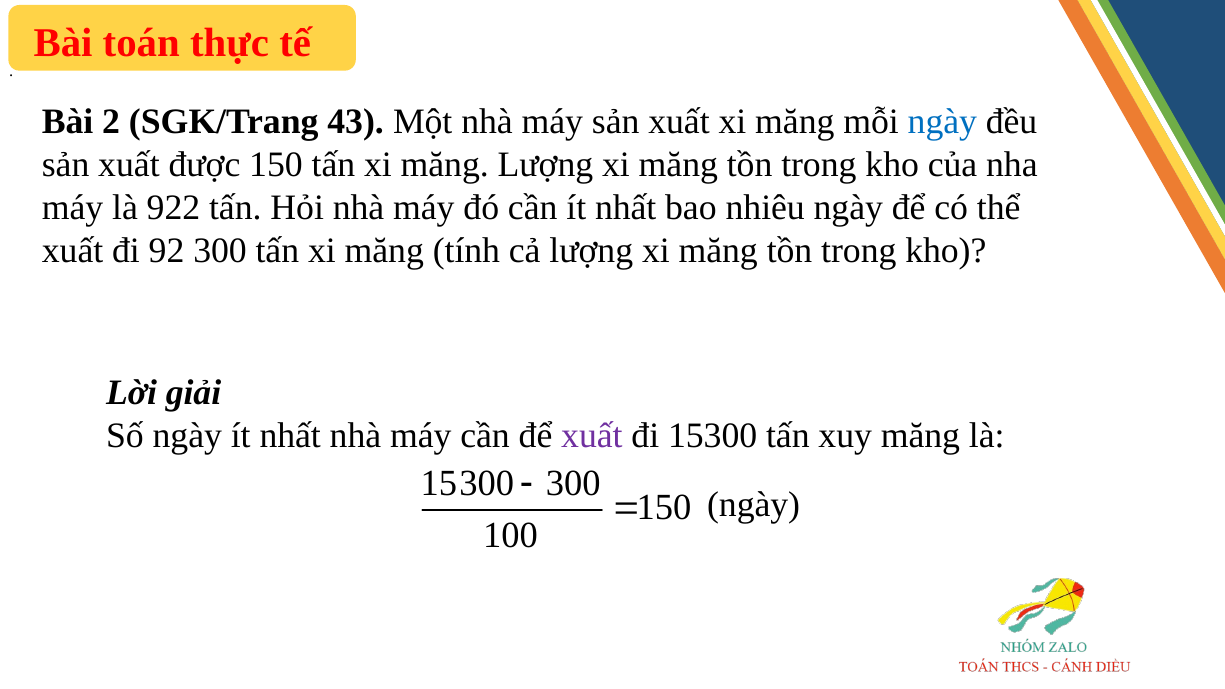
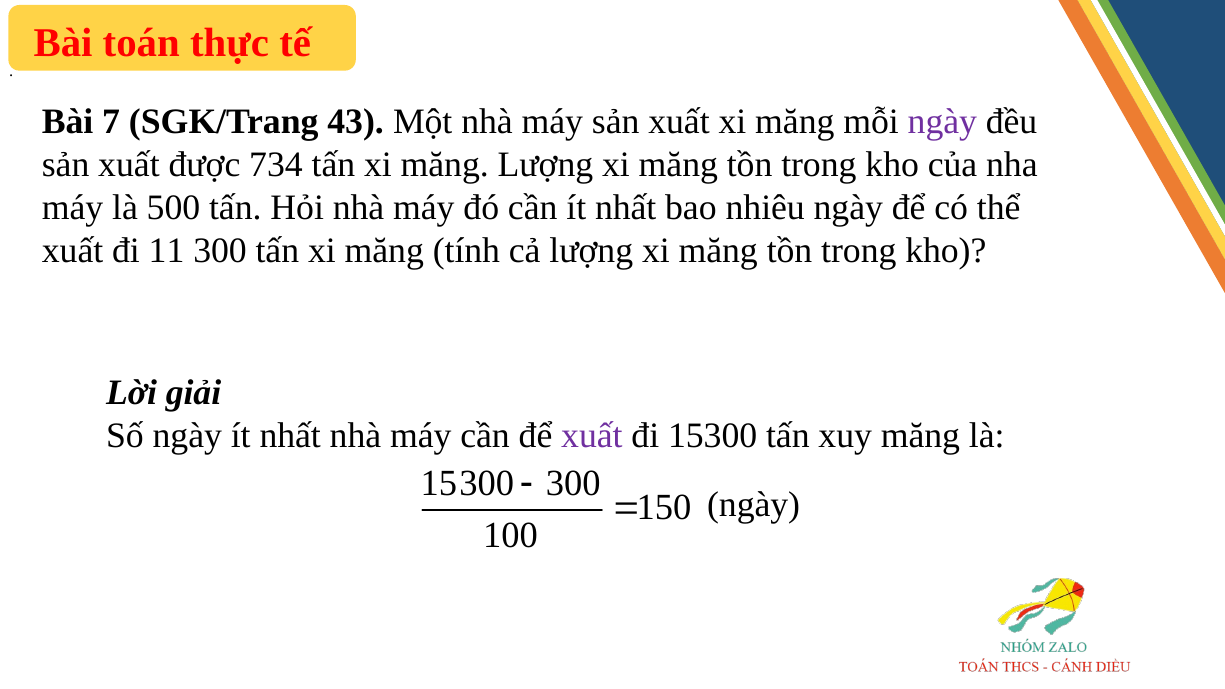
2: 2 -> 7
ngày at (942, 122) colour: blue -> purple
được 150: 150 -> 734
922: 922 -> 500
92: 92 -> 11
